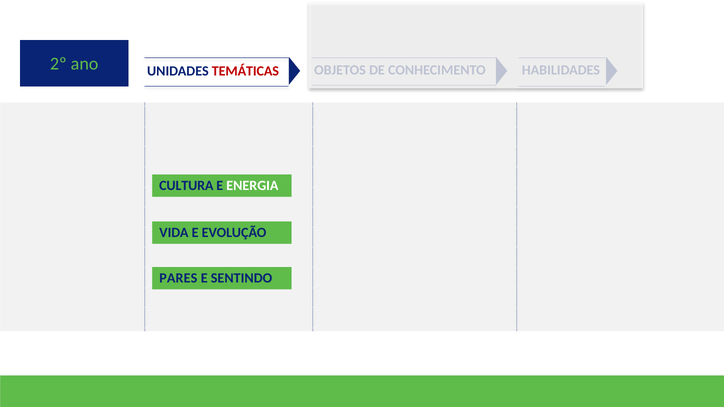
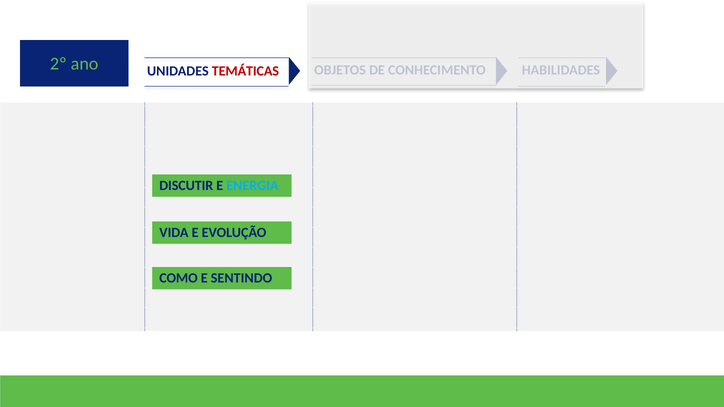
CULTURA: CULTURA -> DISCUTIR
ENERGIA colour: white -> light blue
PARES: PARES -> COMO
